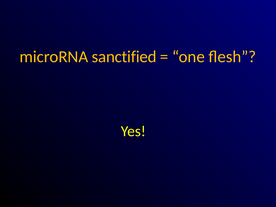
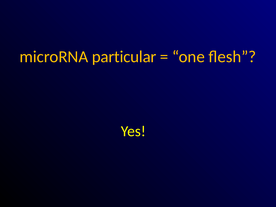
sanctified: sanctified -> particular
